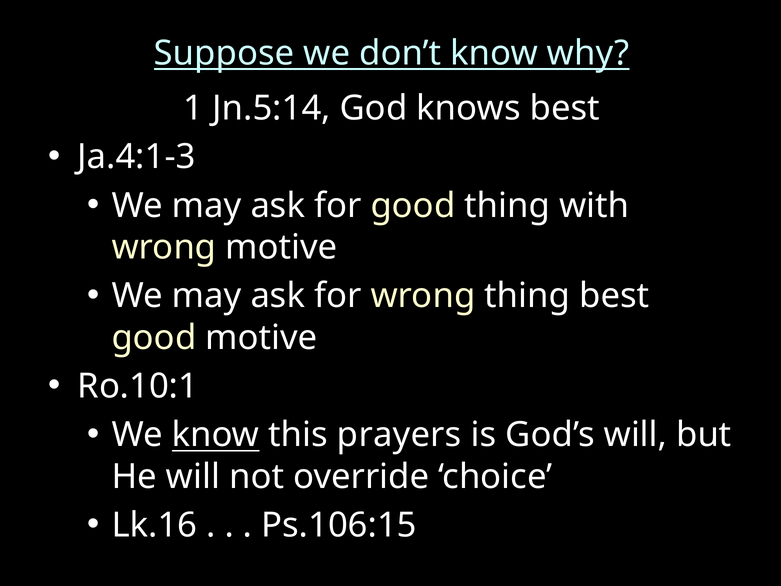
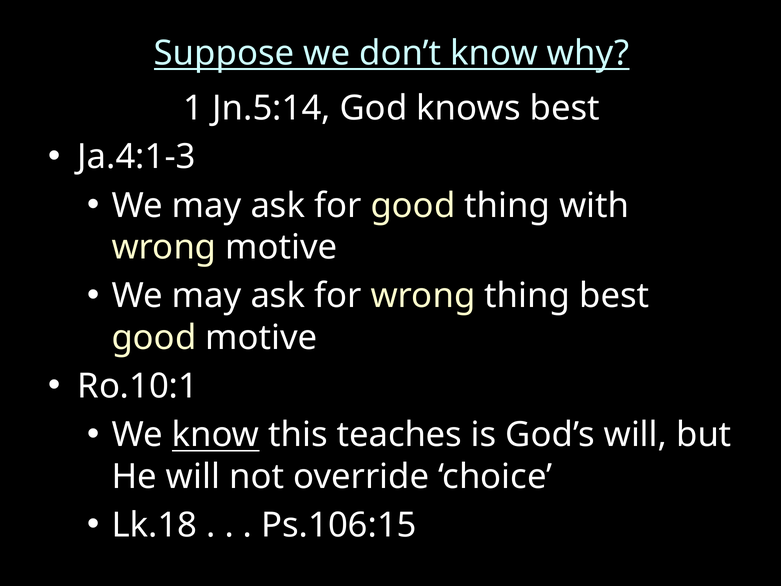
prayers: prayers -> teaches
Lk.16: Lk.16 -> Lk.18
